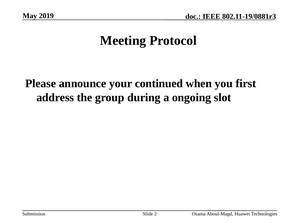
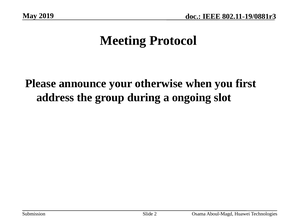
continued: continued -> otherwise
